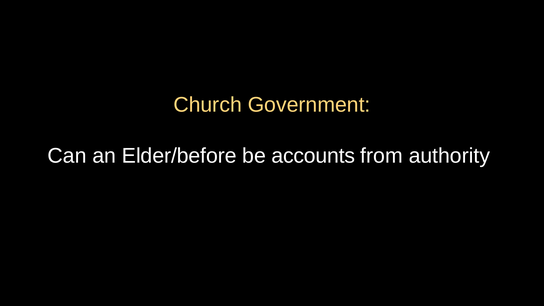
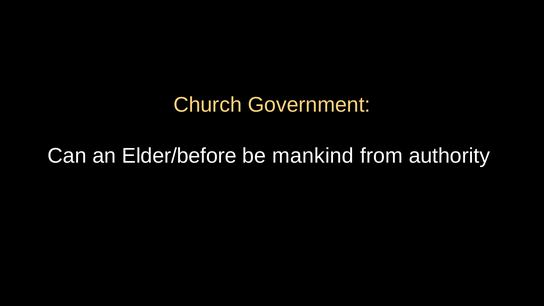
accounts: accounts -> mankind
